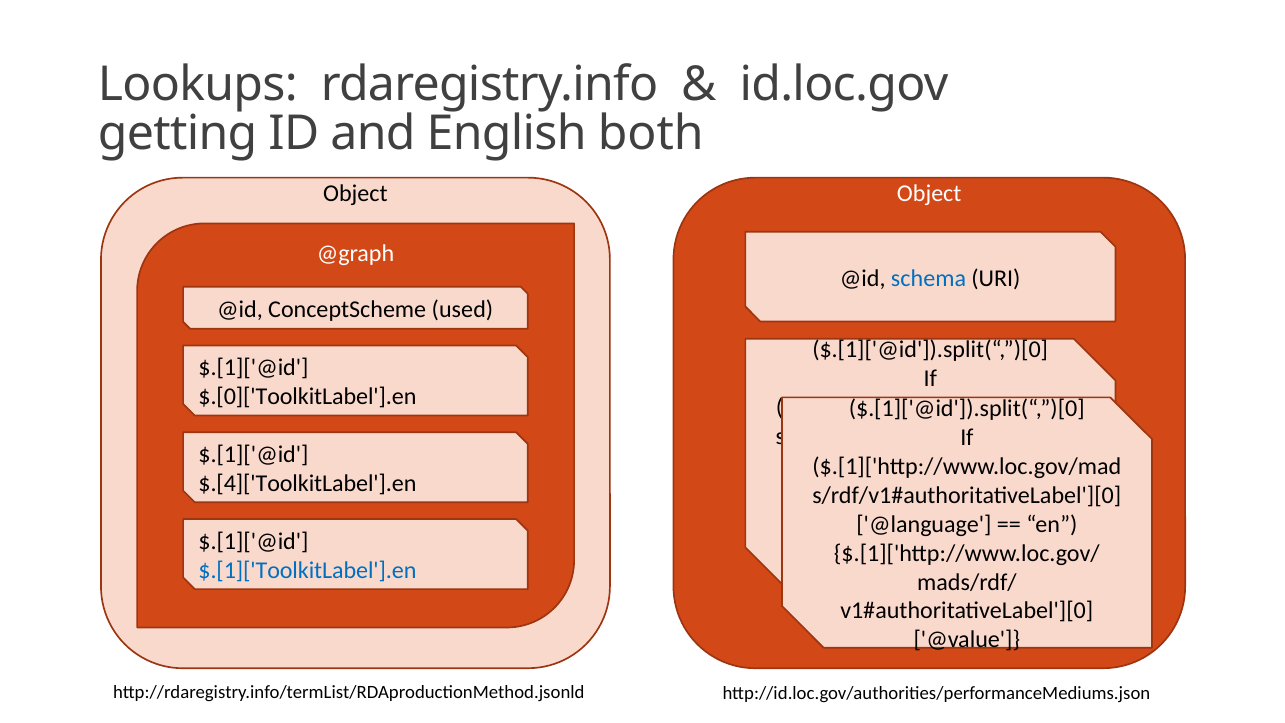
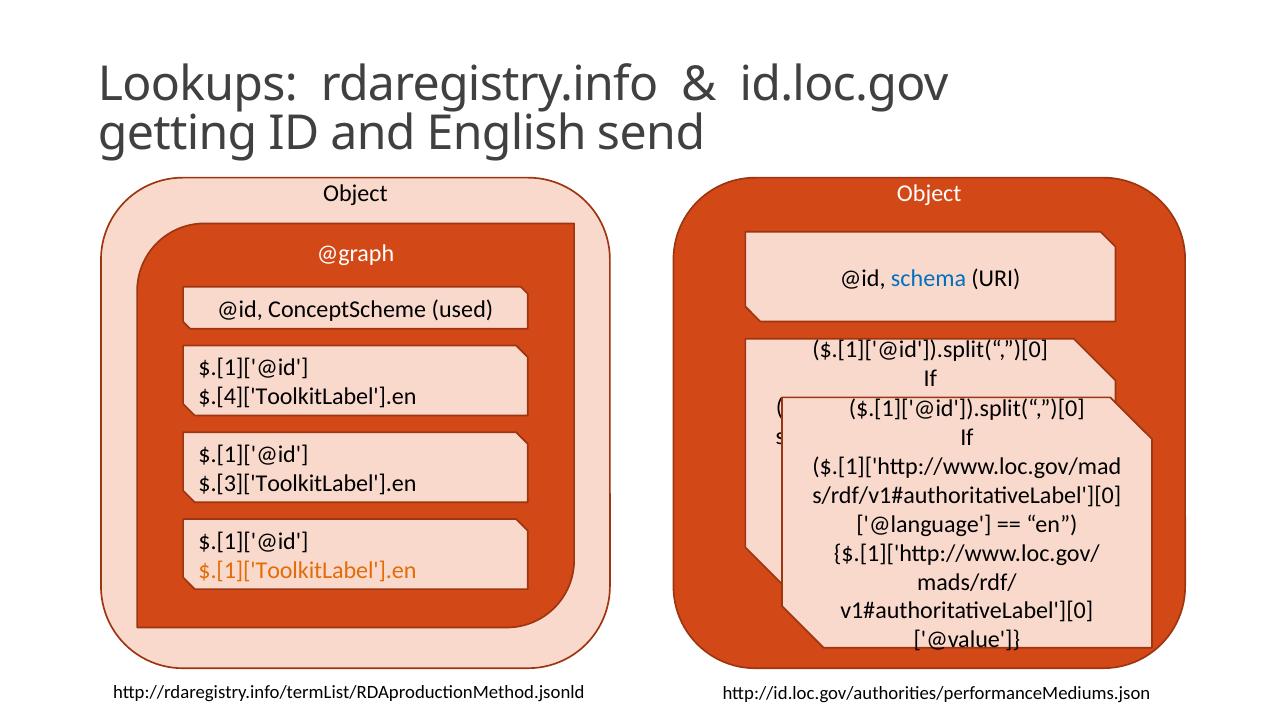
both: both -> send
$.[0]['ToolkitLabel'].en: $.[0]['ToolkitLabel'].en -> $.[4]['ToolkitLabel'].en
$.[4]['ToolkitLabel'].en: $.[4]['ToolkitLabel'].en -> $.[3]['ToolkitLabel'].en
$.[1]['ToolkitLabel'].en colour: blue -> orange
